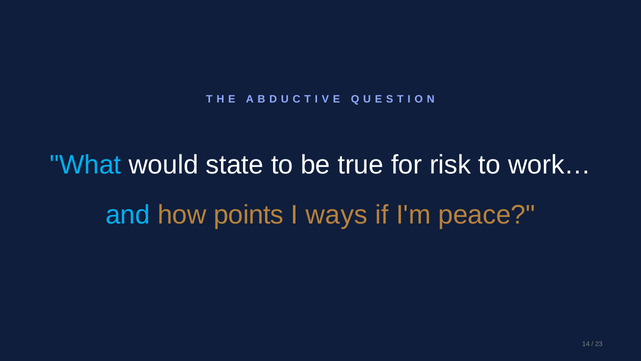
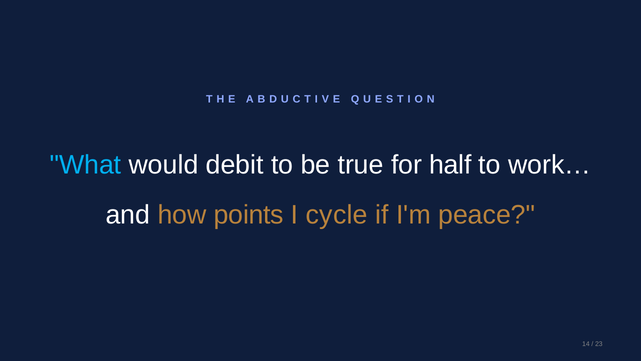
state: state -> debit
risk: risk -> half
and colour: light blue -> white
ways: ways -> cycle
